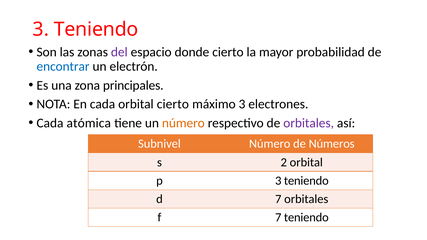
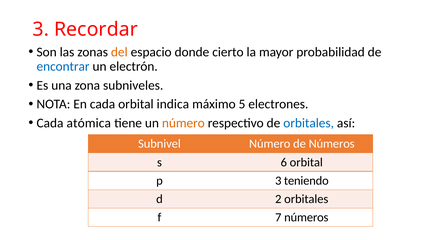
Teniendo at (96, 29): Teniendo -> Recordar
del colour: purple -> orange
principales: principales -> subniveles
orbital cierto: cierto -> indica
máximo 3: 3 -> 5
orbitales at (309, 123) colour: purple -> blue
2: 2 -> 6
d 7: 7 -> 2
7 teniendo: teniendo -> números
